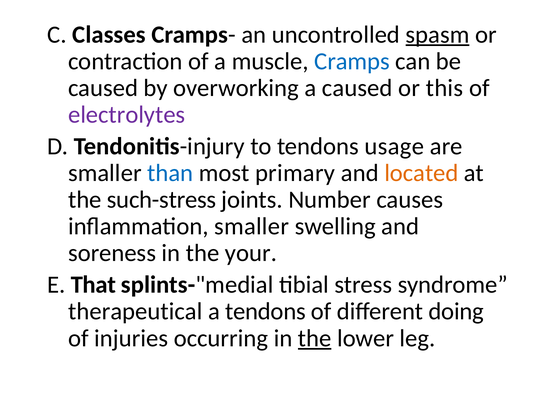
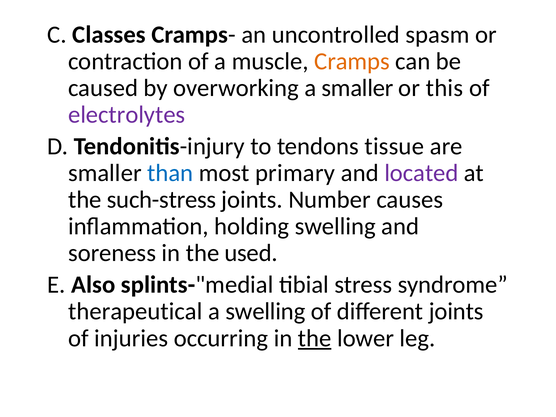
spasm underline: present -> none
Cramps colour: blue -> orange
a caused: caused -> smaller
usage: usage -> tissue
located colour: orange -> purple
inflammation smaller: smaller -> holding
your: your -> used
That: That -> Also
a tendons: tendons -> swelling
different doing: doing -> joints
